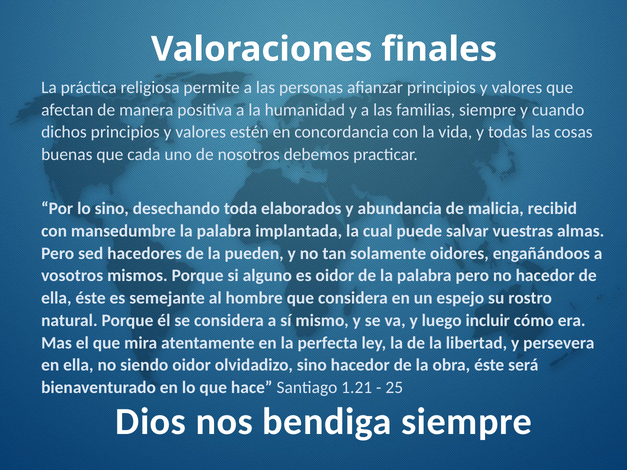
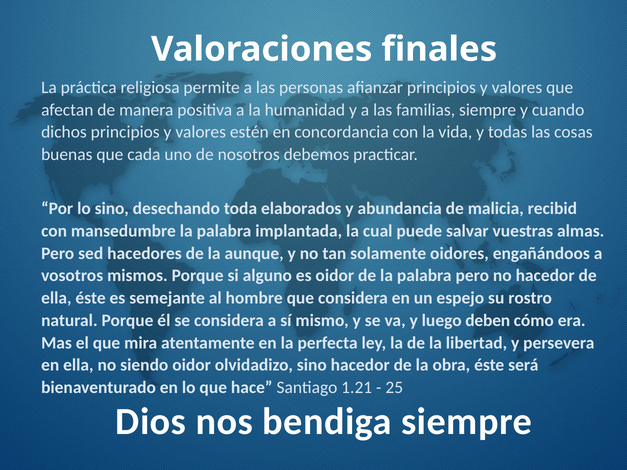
pueden: pueden -> aunque
incluir: incluir -> deben
